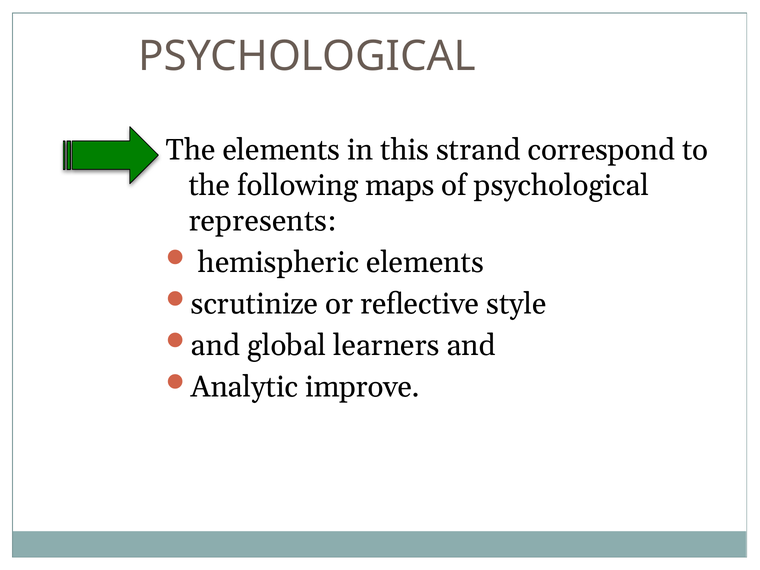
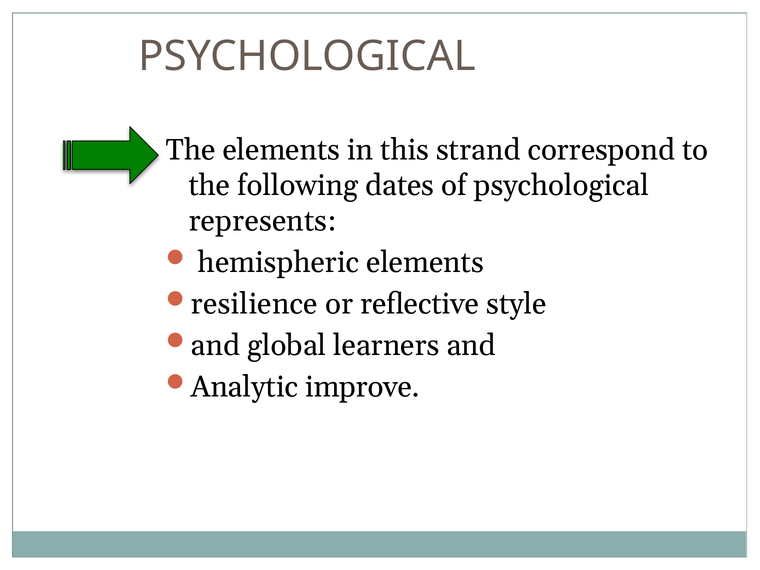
maps: maps -> dates
scrutinize: scrutinize -> resilience
